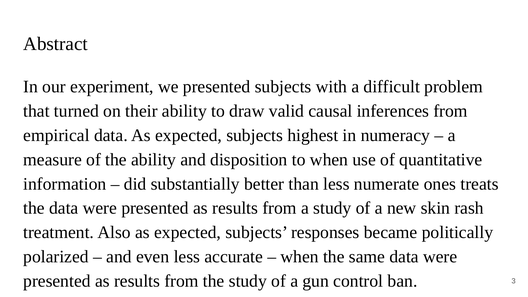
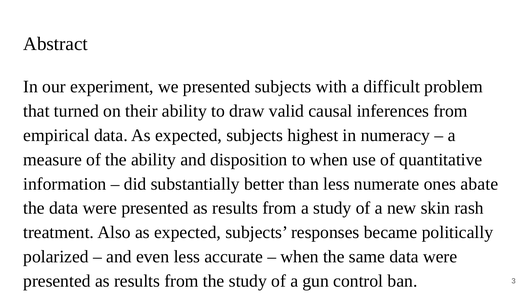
treats: treats -> abate
